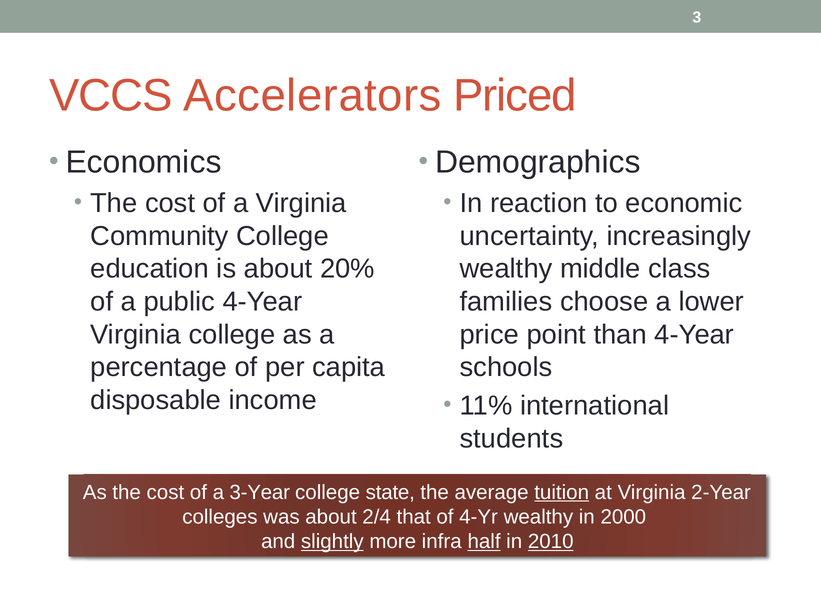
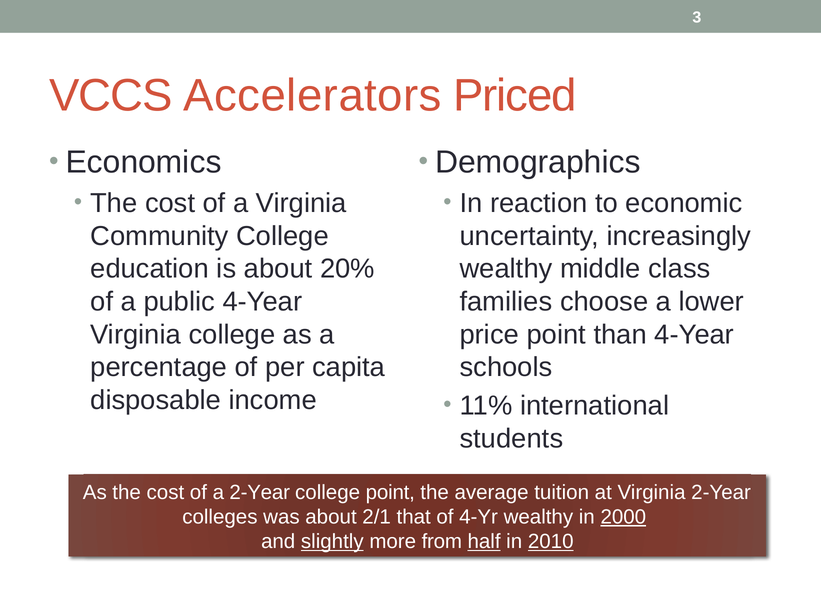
a 3-Year: 3-Year -> 2-Year
college state: state -> point
tuition underline: present -> none
2/4: 2/4 -> 2/1
2000 underline: none -> present
infra: infra -> from
